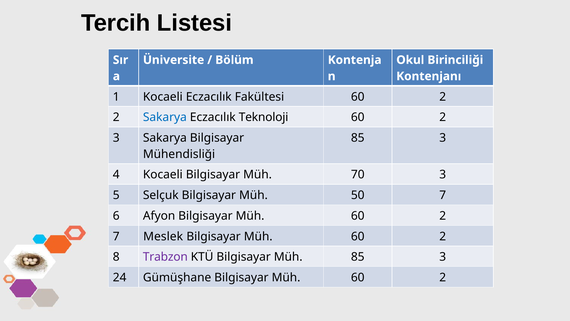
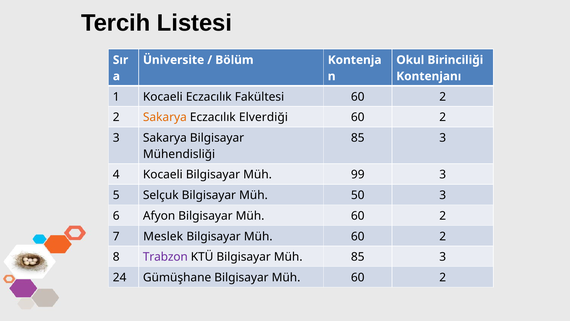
Sakarya at (165, 117) colour: blue -> orange
Teknoloji: Teknoloji -> Elverdiği
70: 70 -> 99
50 7: 7 -> 3
